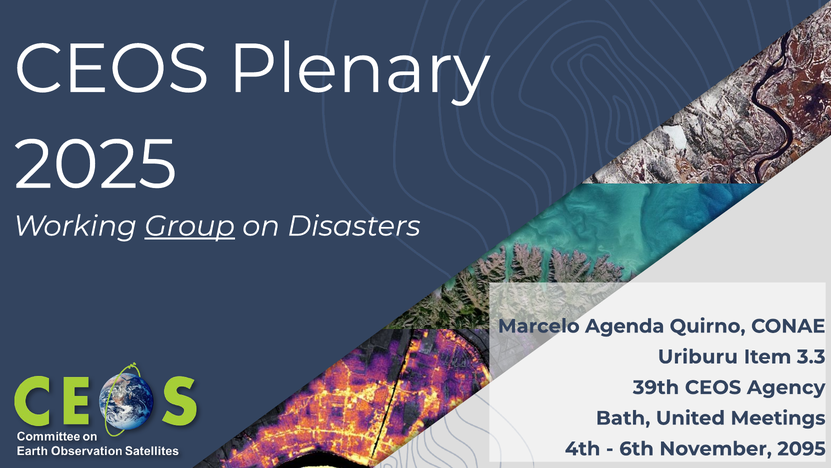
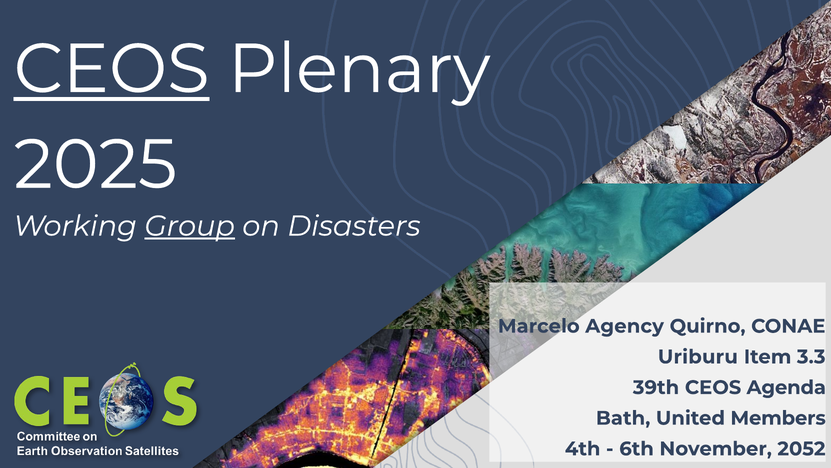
CEOS at (112, 69) underline: none -> present
Agenda: Agenda -> Agency
Agency: Agency -> Agenda
Meetings: Meetings -> Members
2095: 2095 -> 2052
